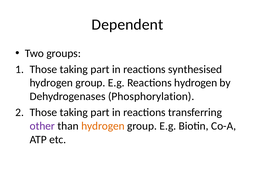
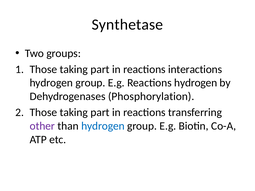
Dependent: Dependent -> Synthetase
synthesised: synthesised -> interactions
hydrogen at (103, 126) colour: orange -> blue
